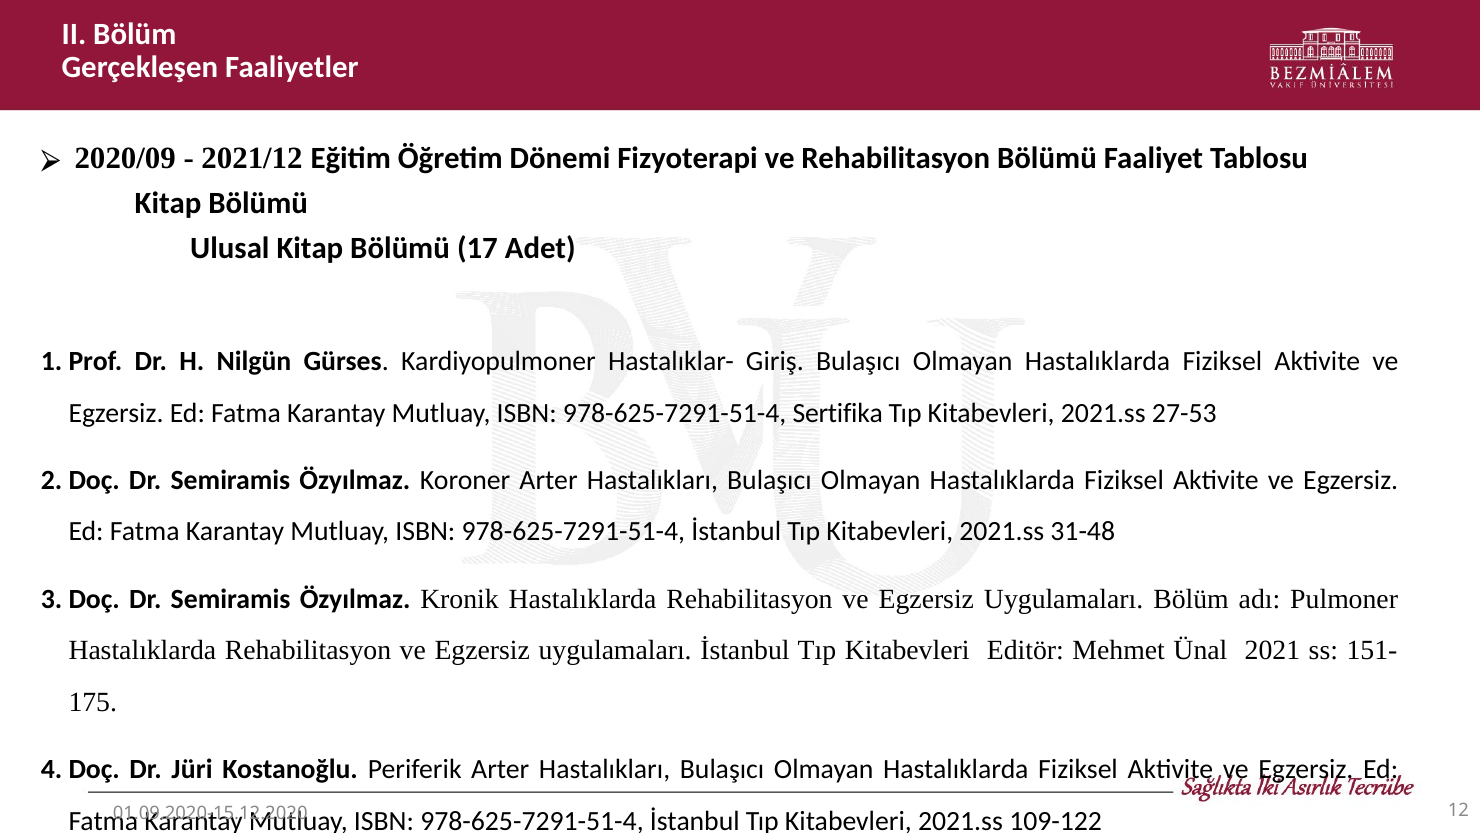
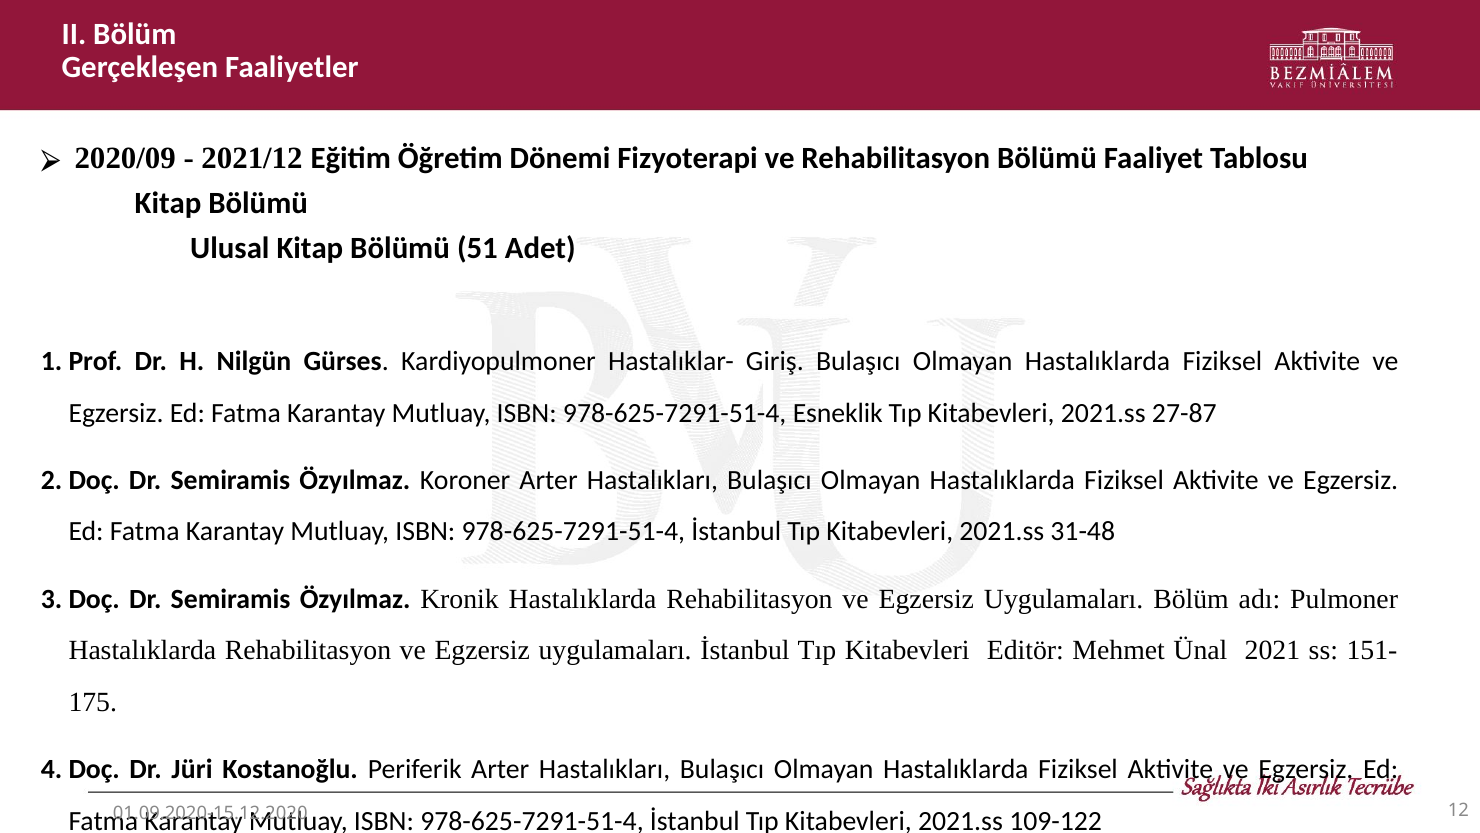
17: 17 -> 51
Sertifika: Sertifika -> Esneklik
27-53: 27-53 -> 27-87
